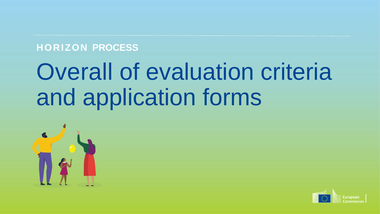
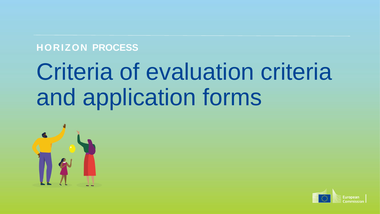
Overall at (75, 72): Overall -> Criteria
